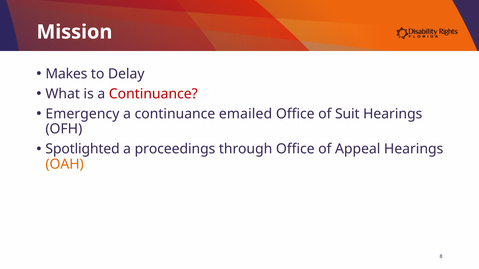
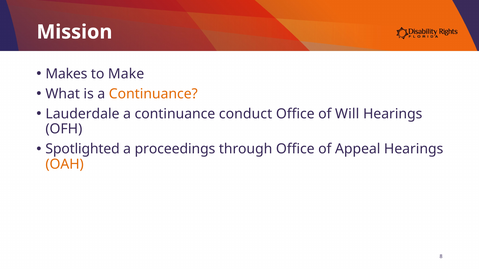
Delay: Delay -> Make
Continuance at (153, 94) colour: red -> orange
Emergency: Emergency -> Lauderdale
emailed: emailed -> conduct
Suit: Suit -> Will
